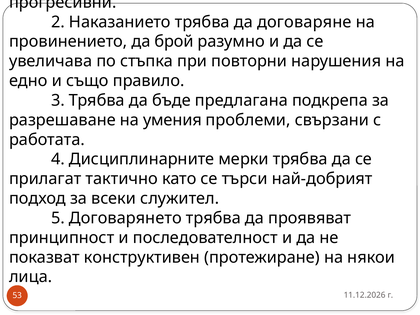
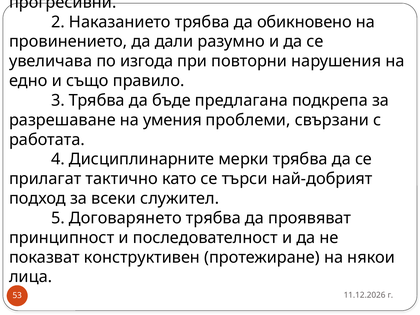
договаряне: договаряне -> обикновено
брой: брой -> дали
стъпка: стъпка -> изгода
